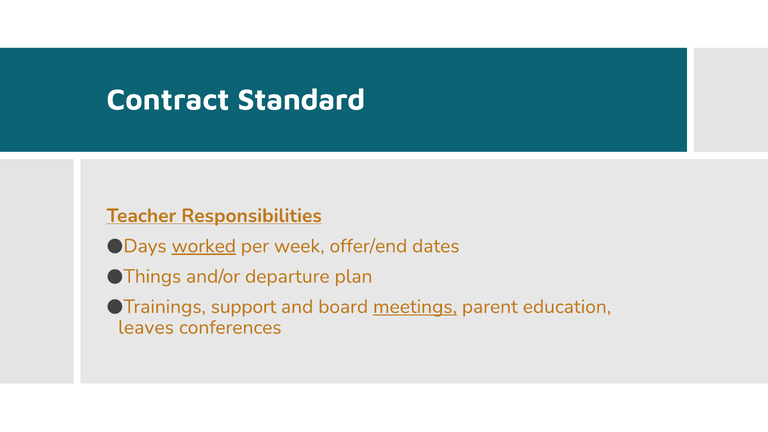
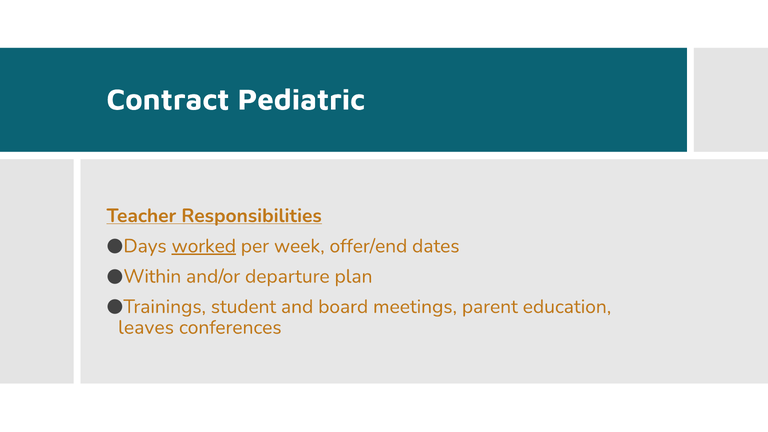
Standard: Standard -> Pediatric
Things: Things -> Within
support: support -> student
meetings underline: present -> none
